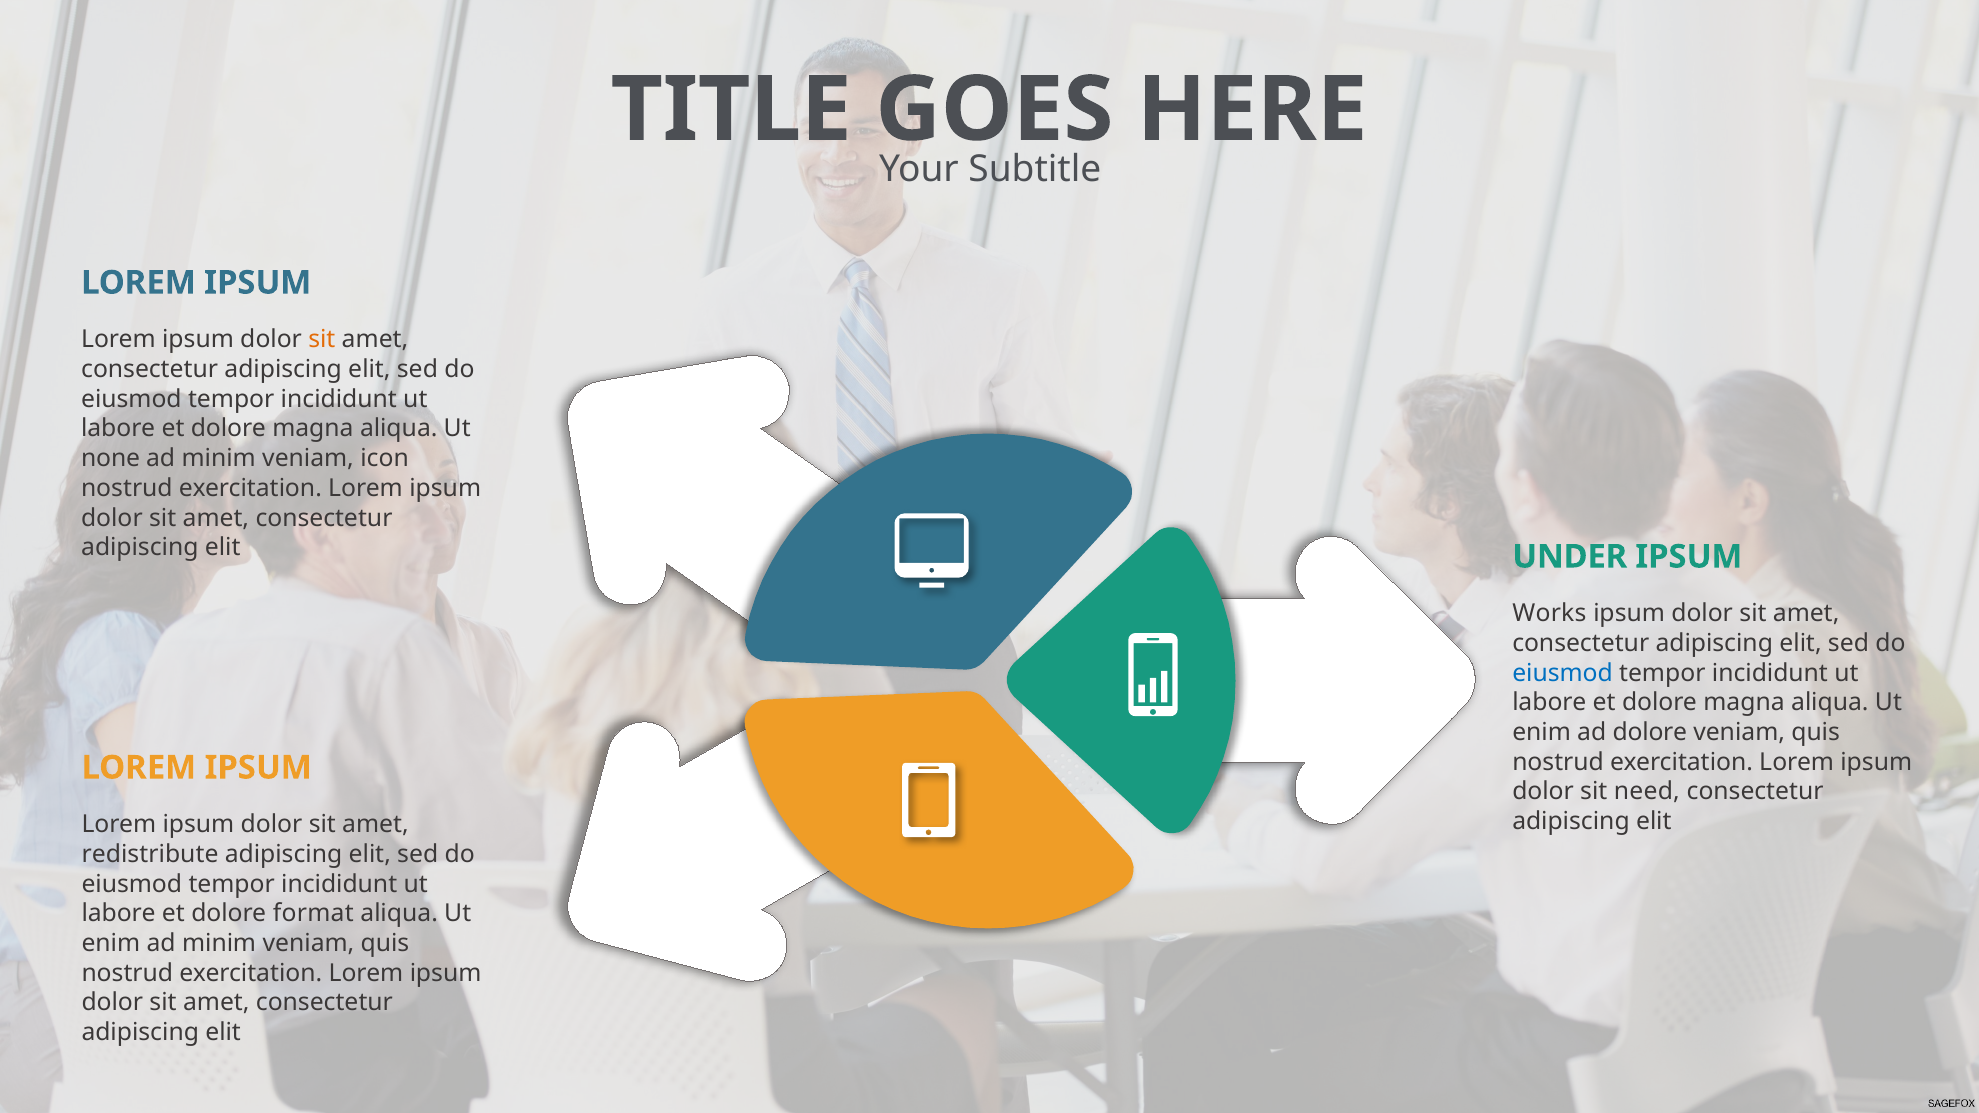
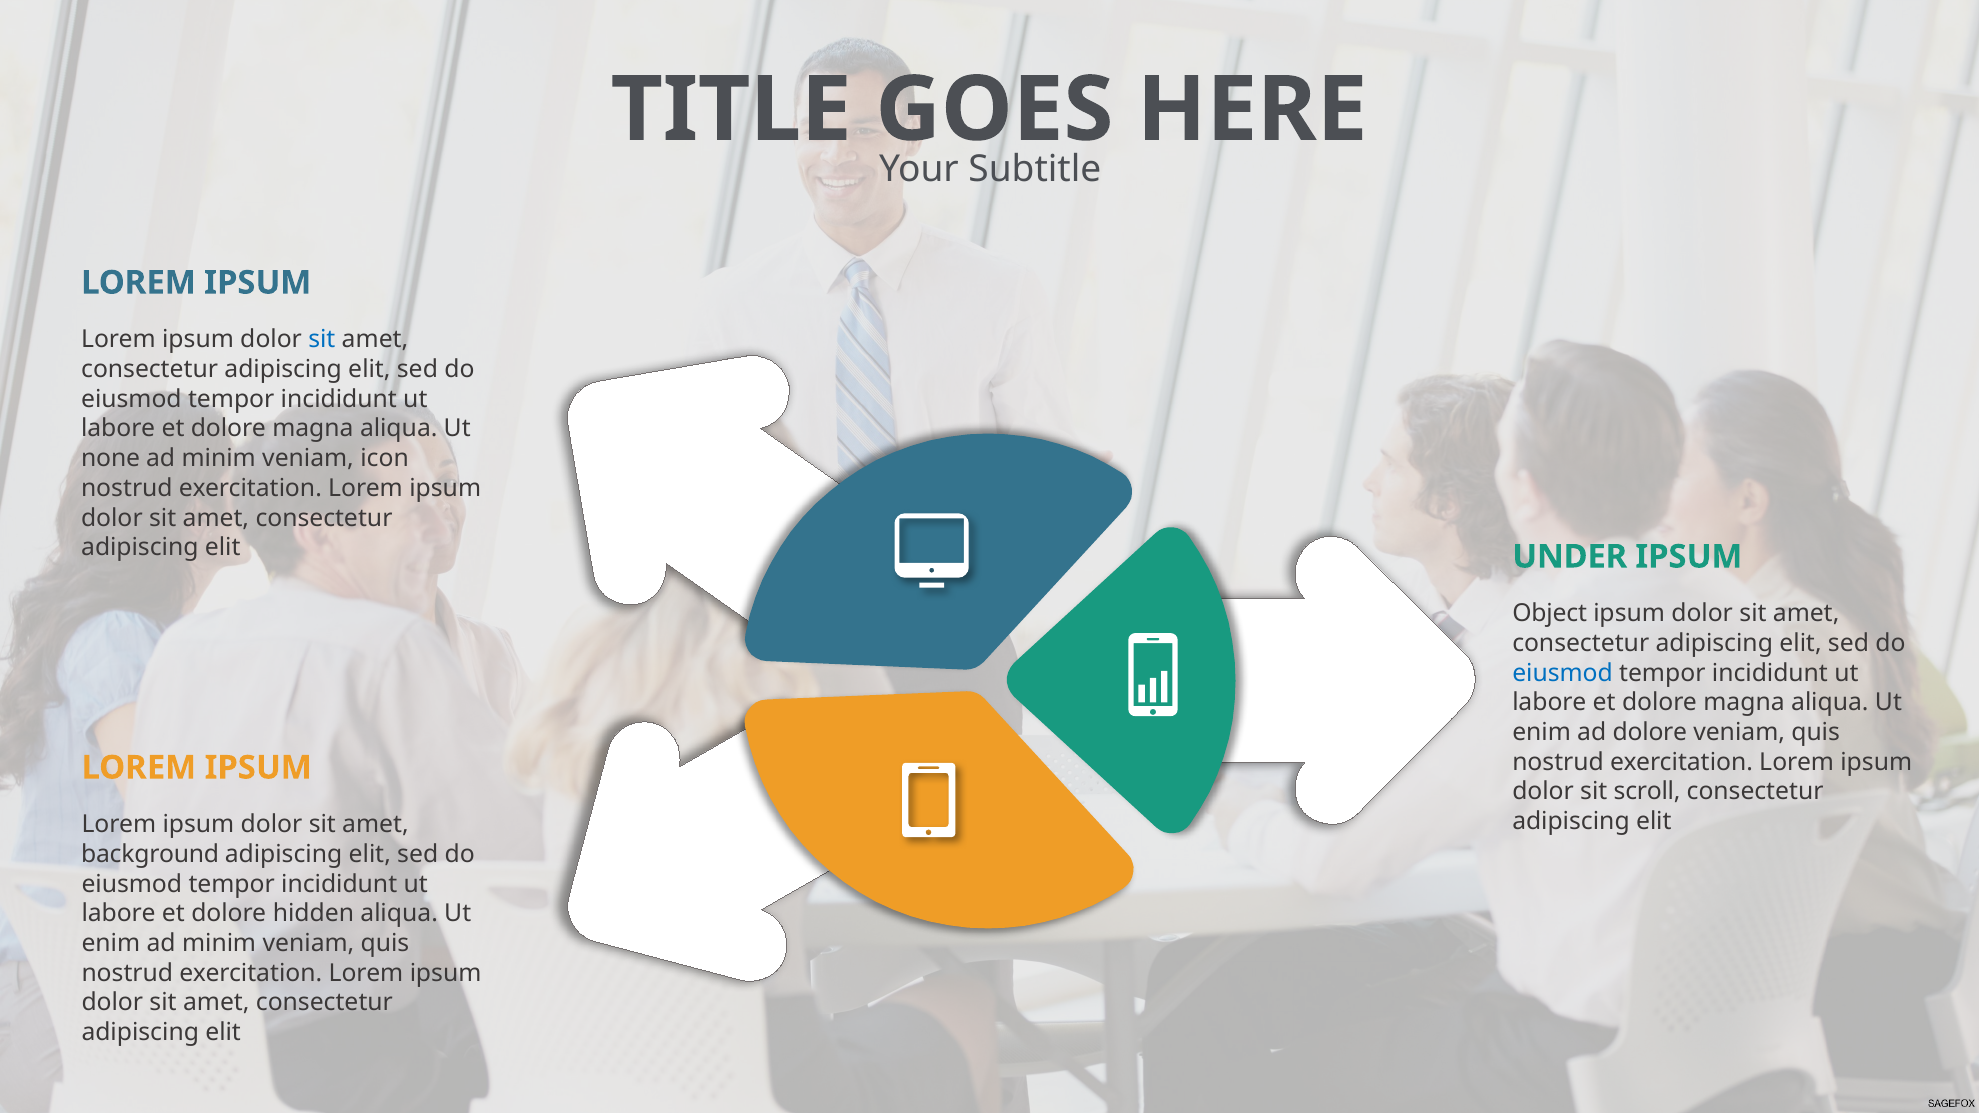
sit at (322, 340) colour: orange -> blue
Works: Works -> Object
need: need -> scroll
redistribute: redistribute -> background
format: format -> hidden
